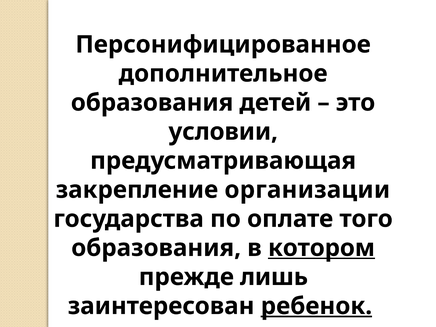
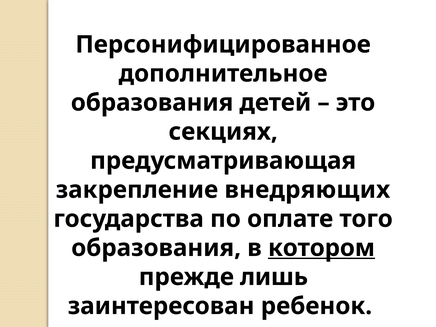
условии: условии -> секциях
организации: организации -> внедряющих
ребенок underline: present -> none
